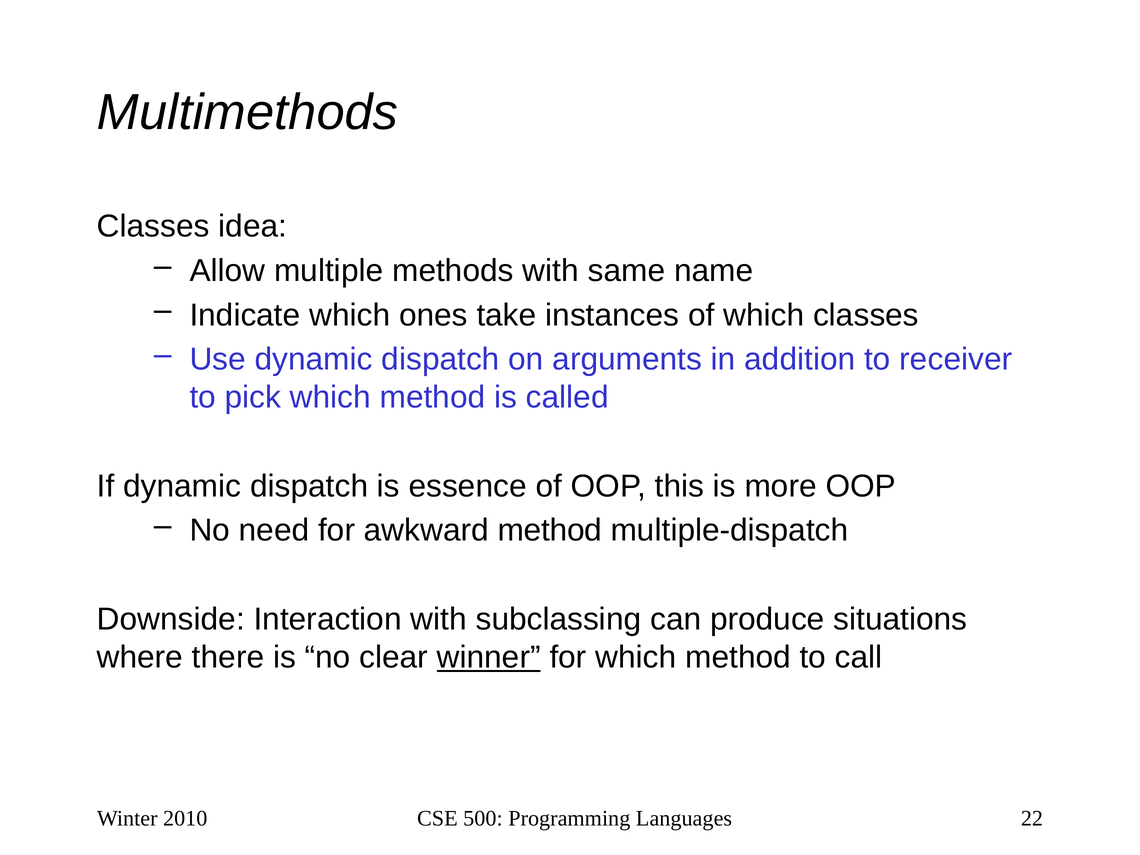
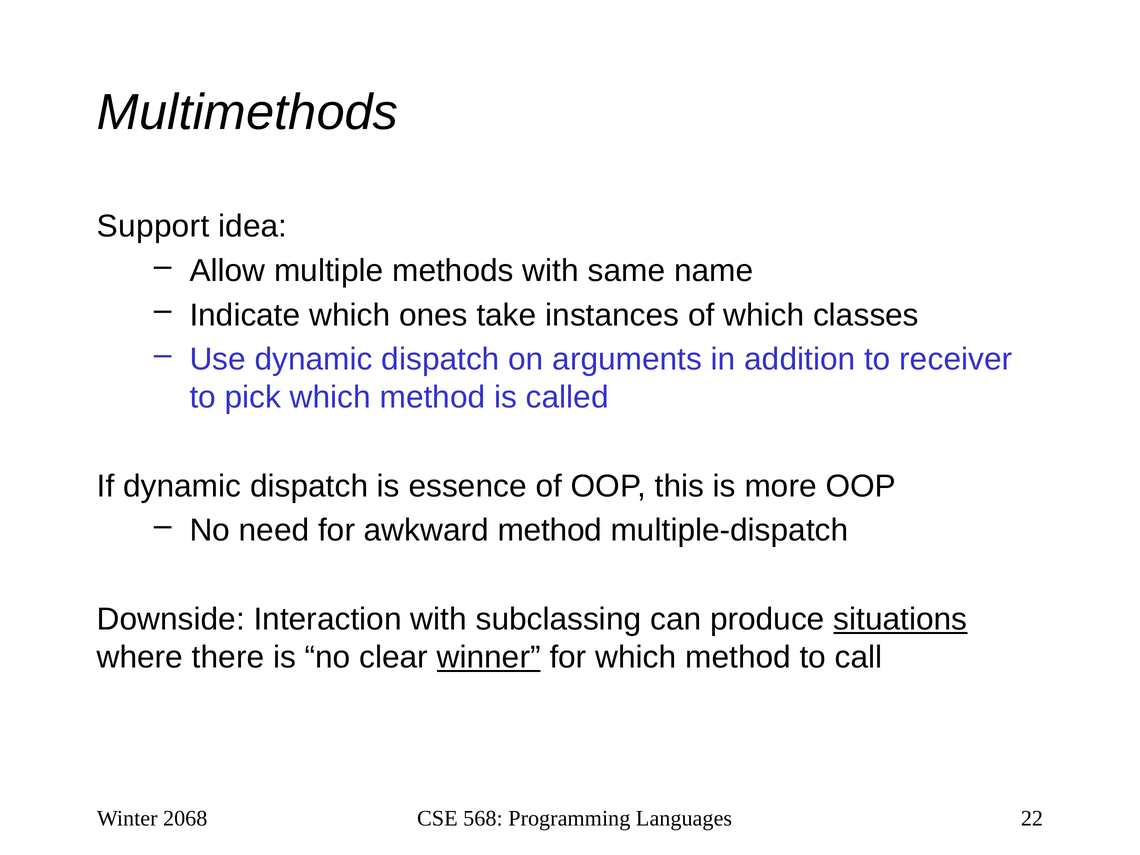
Classes at (153, 226): Classes -> Support
situations underline: none -> present
2010: 2010 -> 2068
500: 500 -> 568
